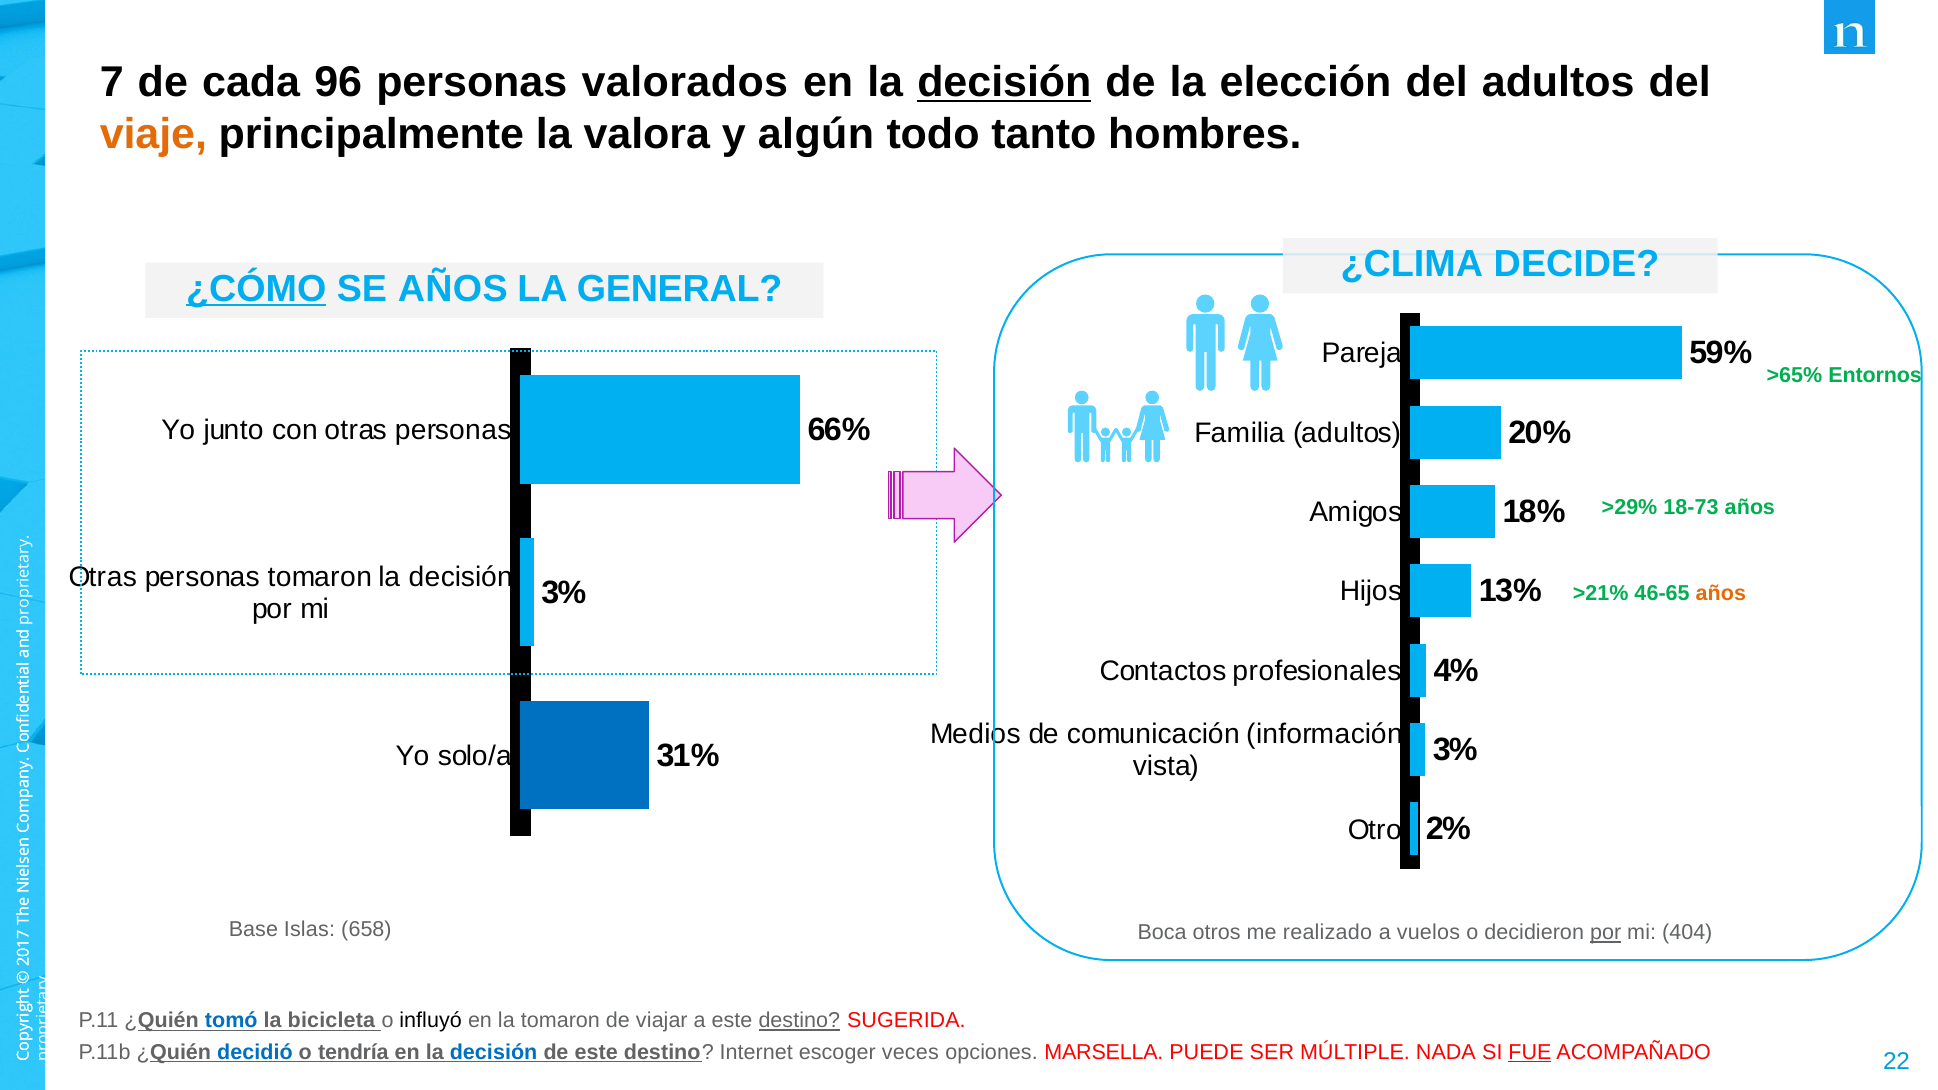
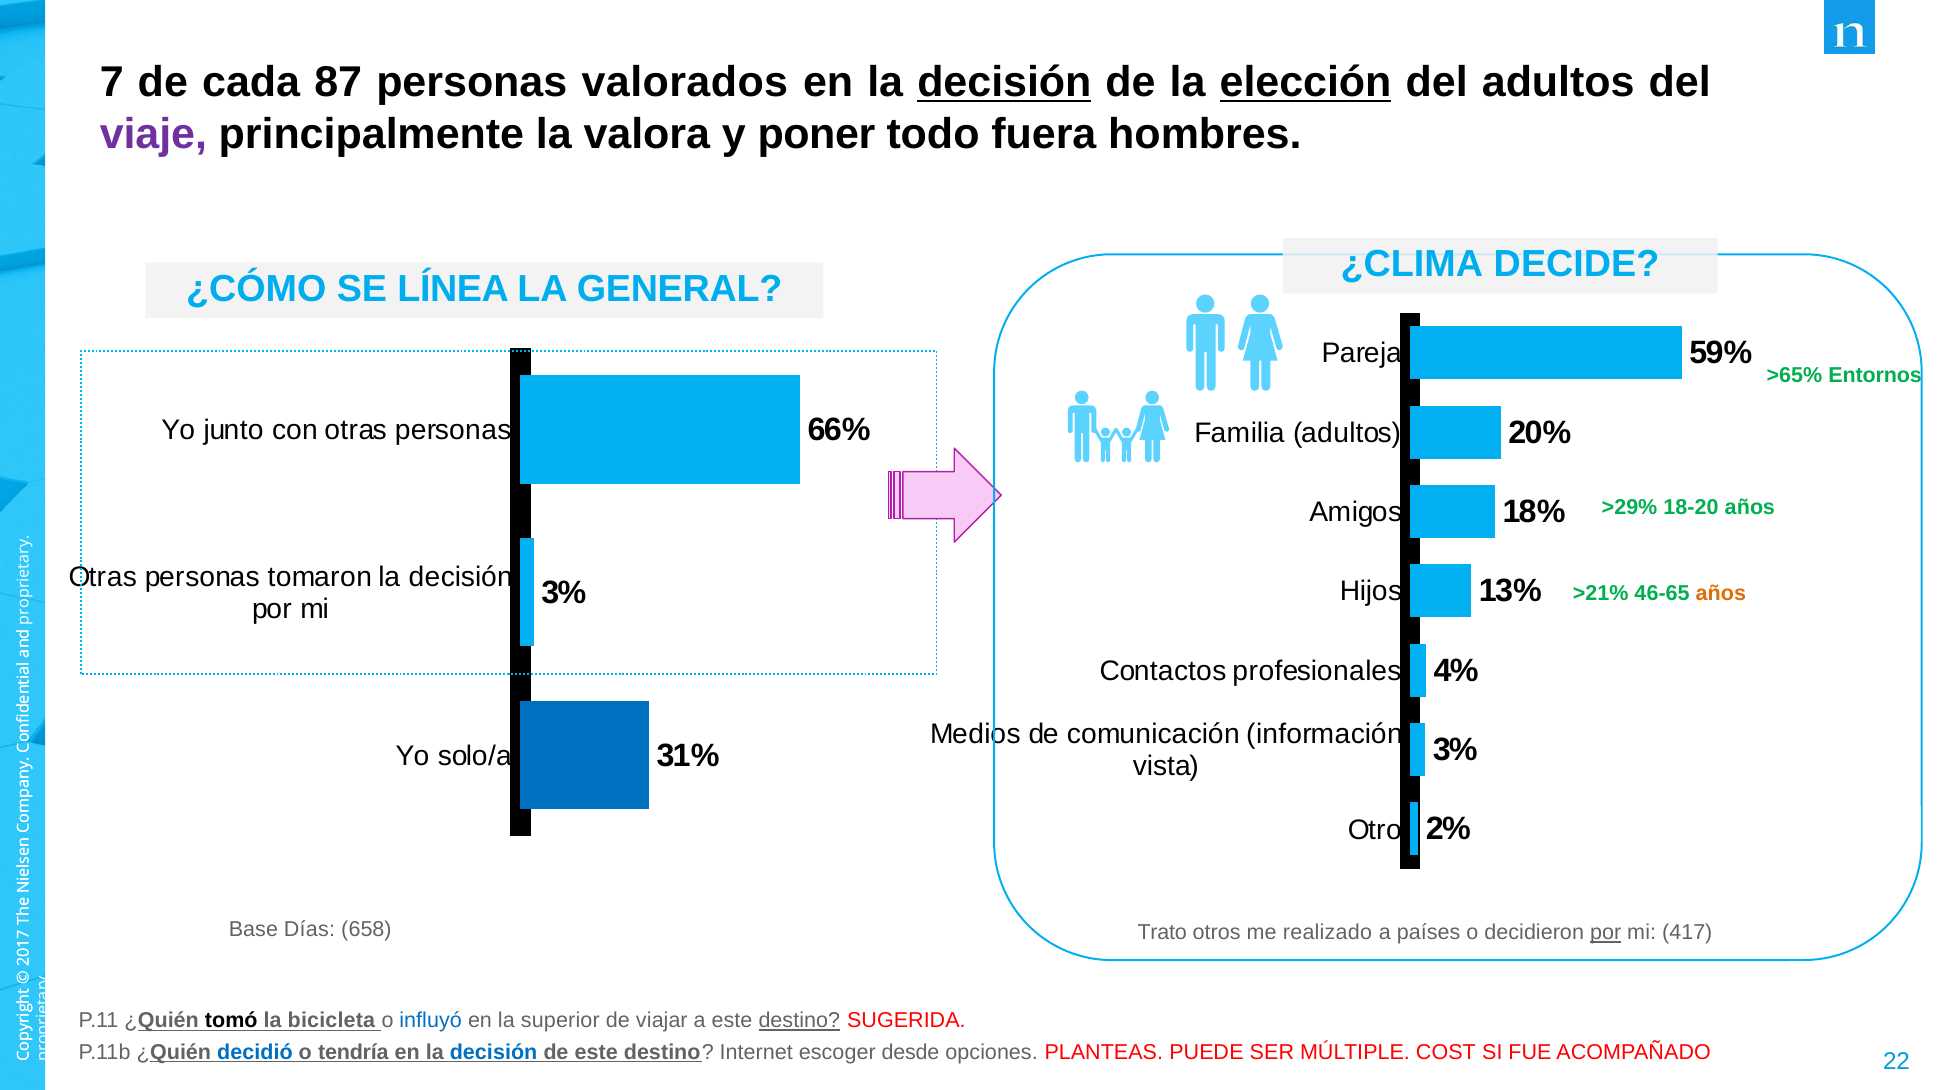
96: 96 -> 87
elección underline: none -> present
viaje colour: orange -> purple
algún: algún -> poner
tanto: tanto -> fuera
¿CÓMO underline: present -> none
SE AÑOS: AÑOS -> LÍNEA
18-73: 18-73 -> 18-20
Islas: Islas -> Días
Boca: Boca -> Trato
vuelos: vuelos -> países
404: 404 -> 417
tomó colour: blue -> black
influyó colour: black -> blue
la tomaron: tomaron -> superior
veces: veces -> desde
MARSELLA: MARSELLA -> PLANTEAS
NADA: NADA -> COST
FUE underline: present -> none
